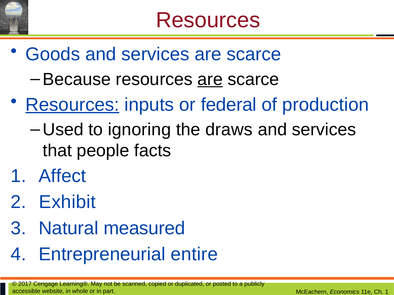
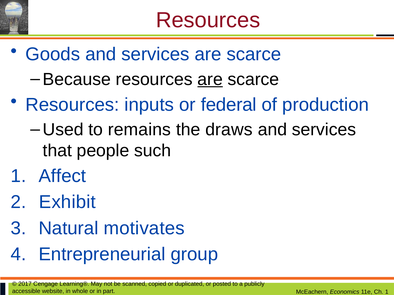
Resources at (72, 105) underline: present -> none
ignoring: ignoring -> remains
facts: facts -> such
measured: measured -> motivates
entire: entire -> group
